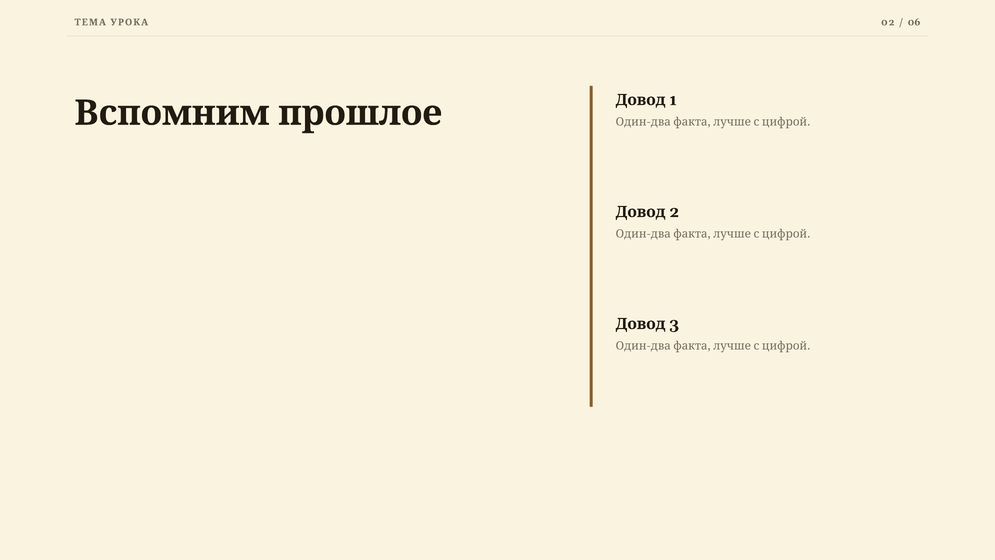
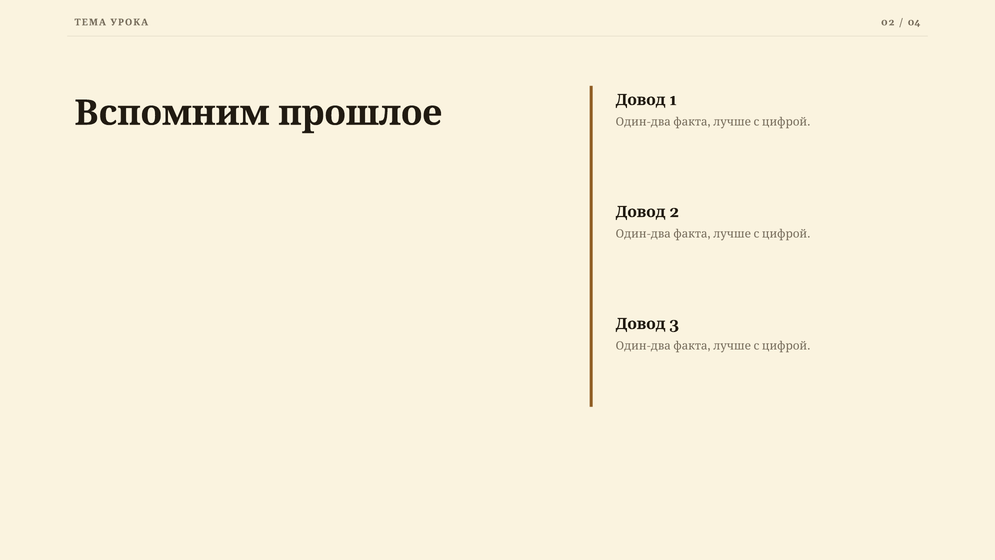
06: 06 -> 04
